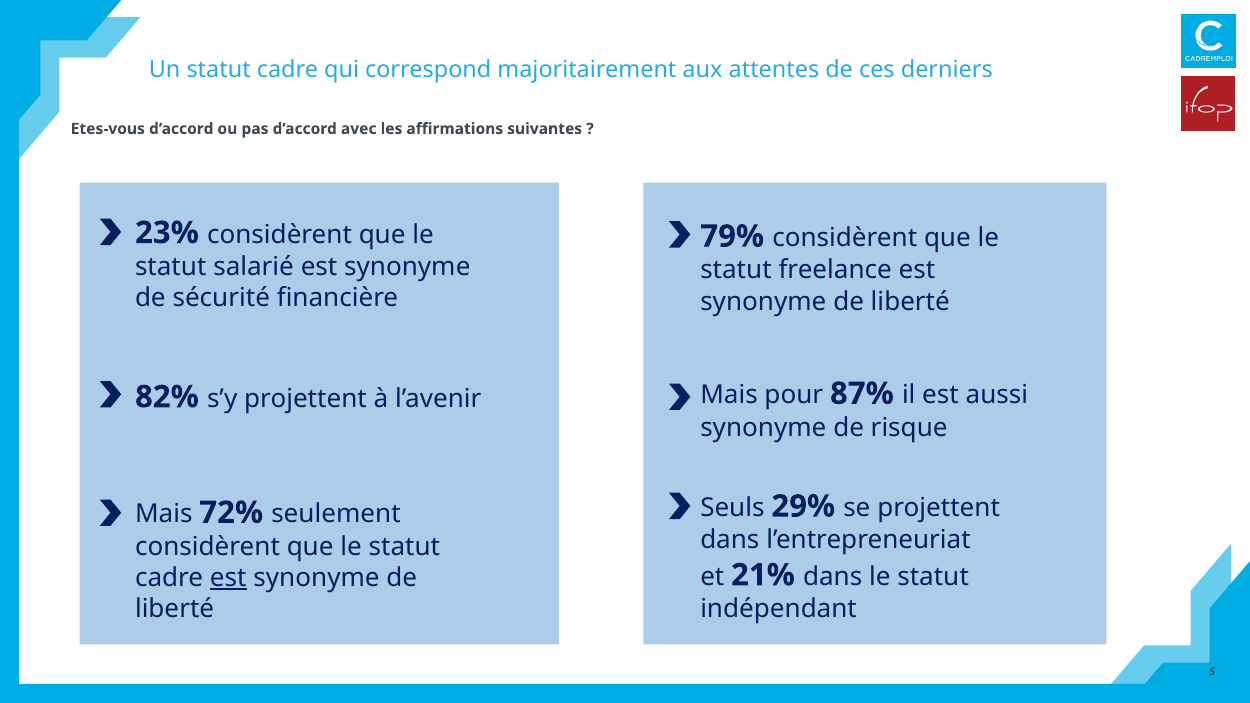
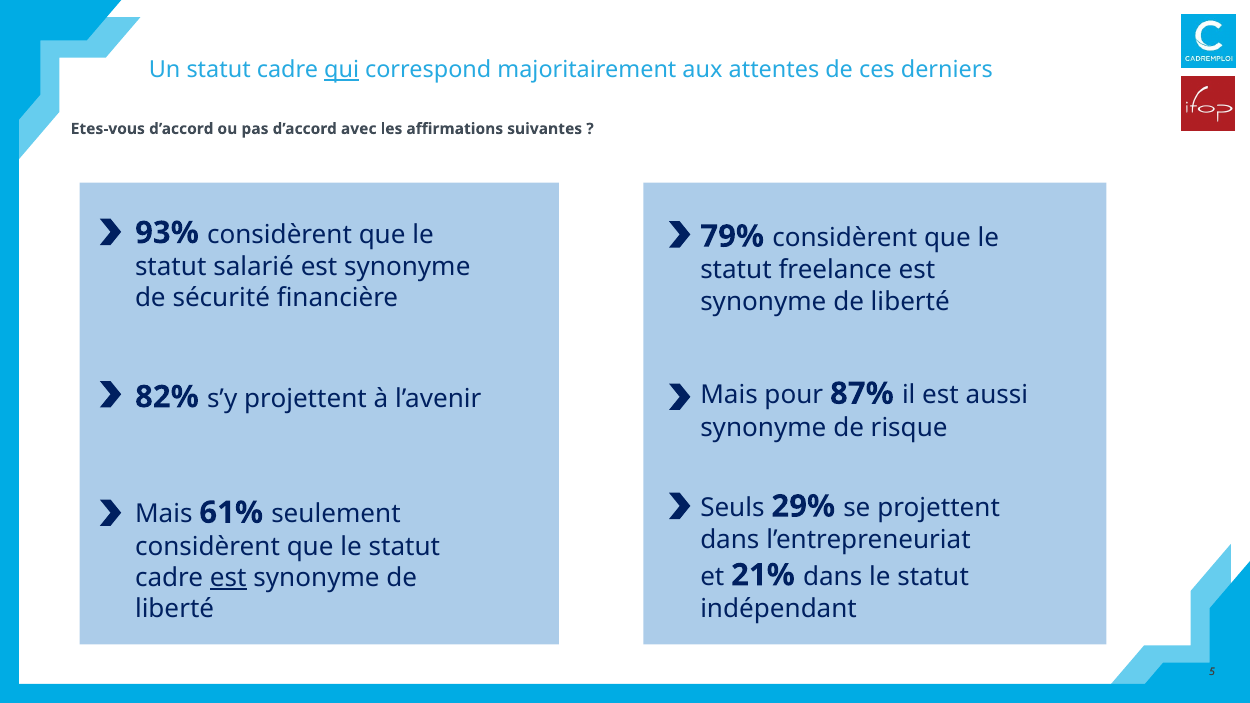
qui underline: none -> present
23%: 23% -> 93%
72%: 72% -> 61%
